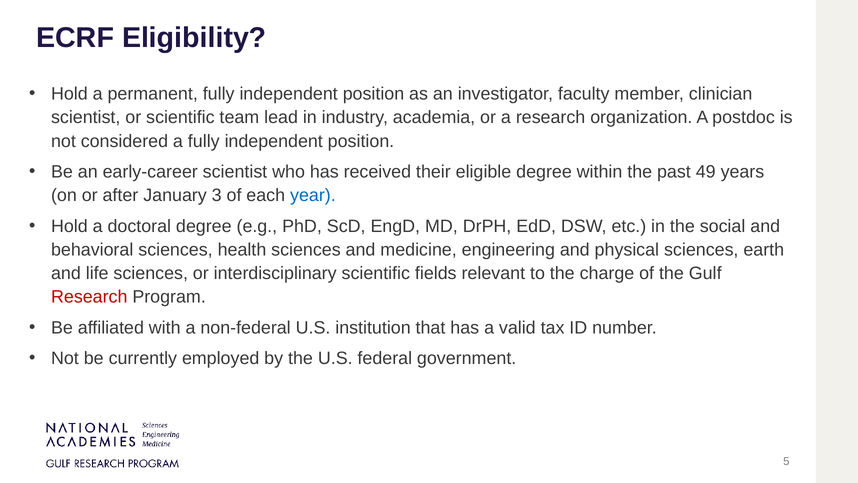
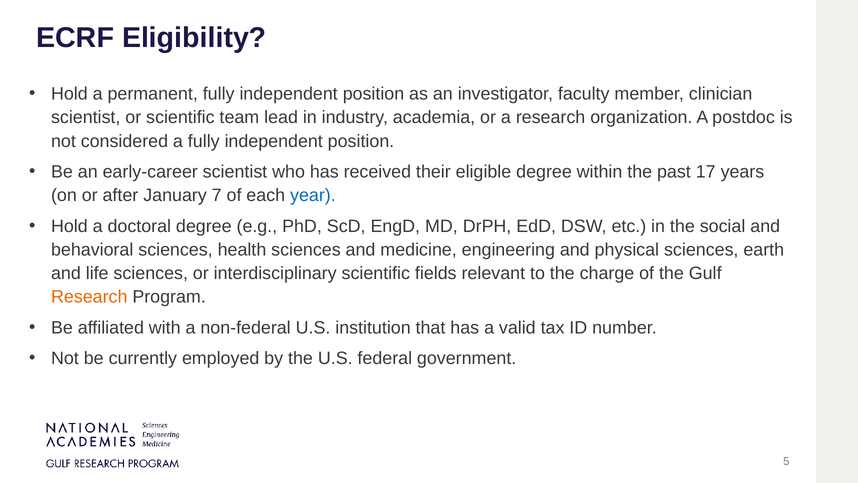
49: 49 -> 17
3: 3 -> 7
Research at (89, 297) colour: red -> orange
